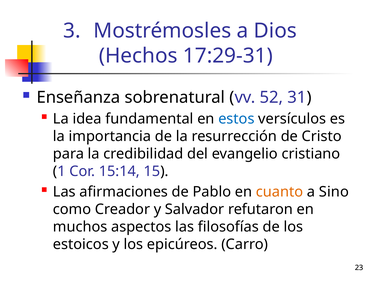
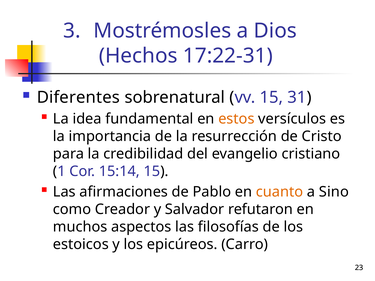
17:29-31: 17:29-31 -> 17:22-31
Enseñanza: Enseñanza -> Diferentes
vv 52: 52 -> 15
estos colour: blue -> orange
